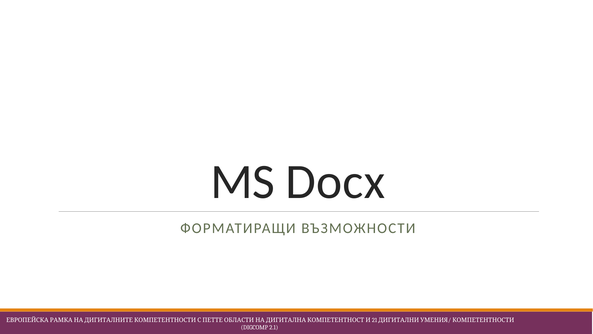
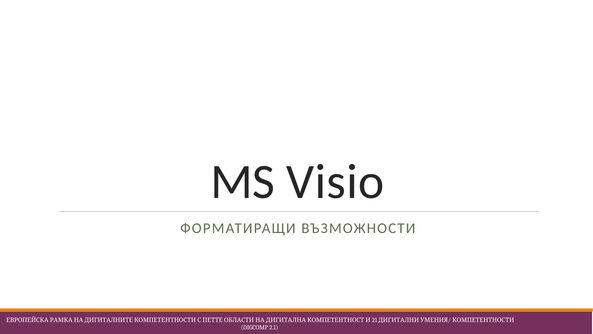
Docx: Docx -> Visio
